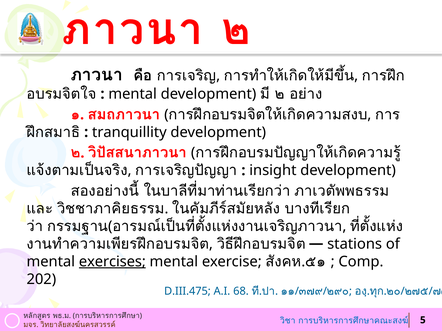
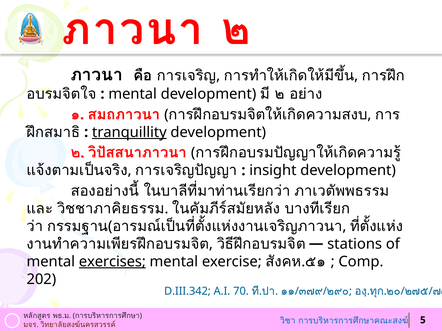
tranquillity underline: none -> present
D.III.475: D.III.475 -> D.III.342
68: 68 -> 70
